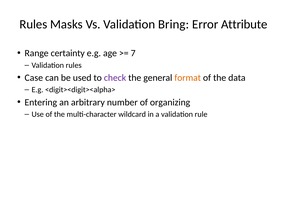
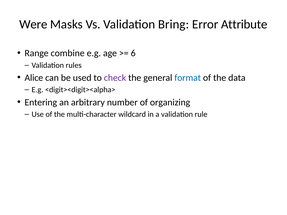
Rules at (33, 24): Rules -> Were
certainty: certainty -> combine
7: 7 -> 6
Case: Case -> Alice
format colour: orange -> blue
